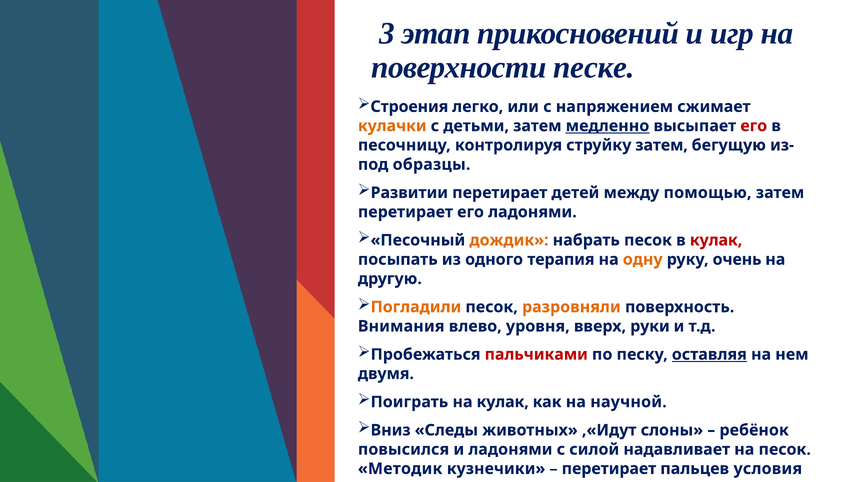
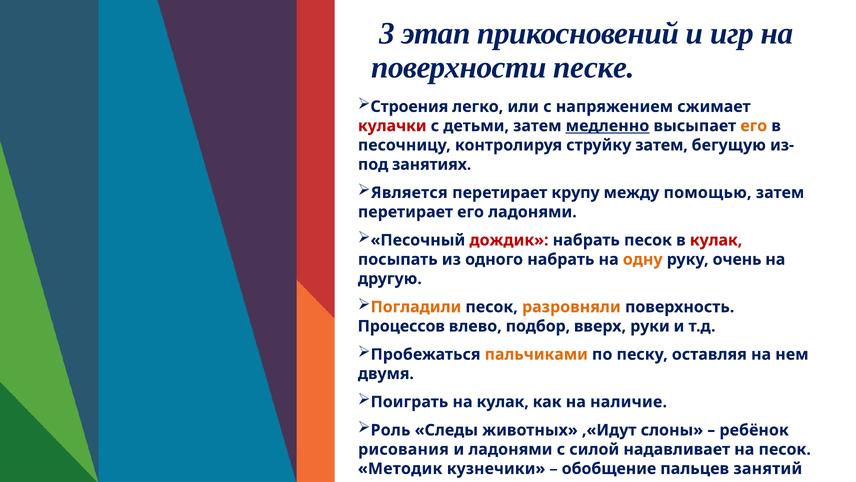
кулачки colour: orange -> red
его at (754, 126) colour: red -> orange
образцы: образцы -> занятиях
Развитии: Развитии -> Является
детей: детей -> крупу
дождик colour: orange -> red
одного терапия: терапия -> набрать
Внимания: Внимания -> Процессов
уровня: уровня -> подбор
пальчиками colour: red -> orange
оставляя underline: present -> none
научной: научной -> наличие
Вниз: Вниз -> Роль
повысился: повысился -> рисования
перетирает at (609, 468): перетирает -> обобщение
условия: условия -> занятий
